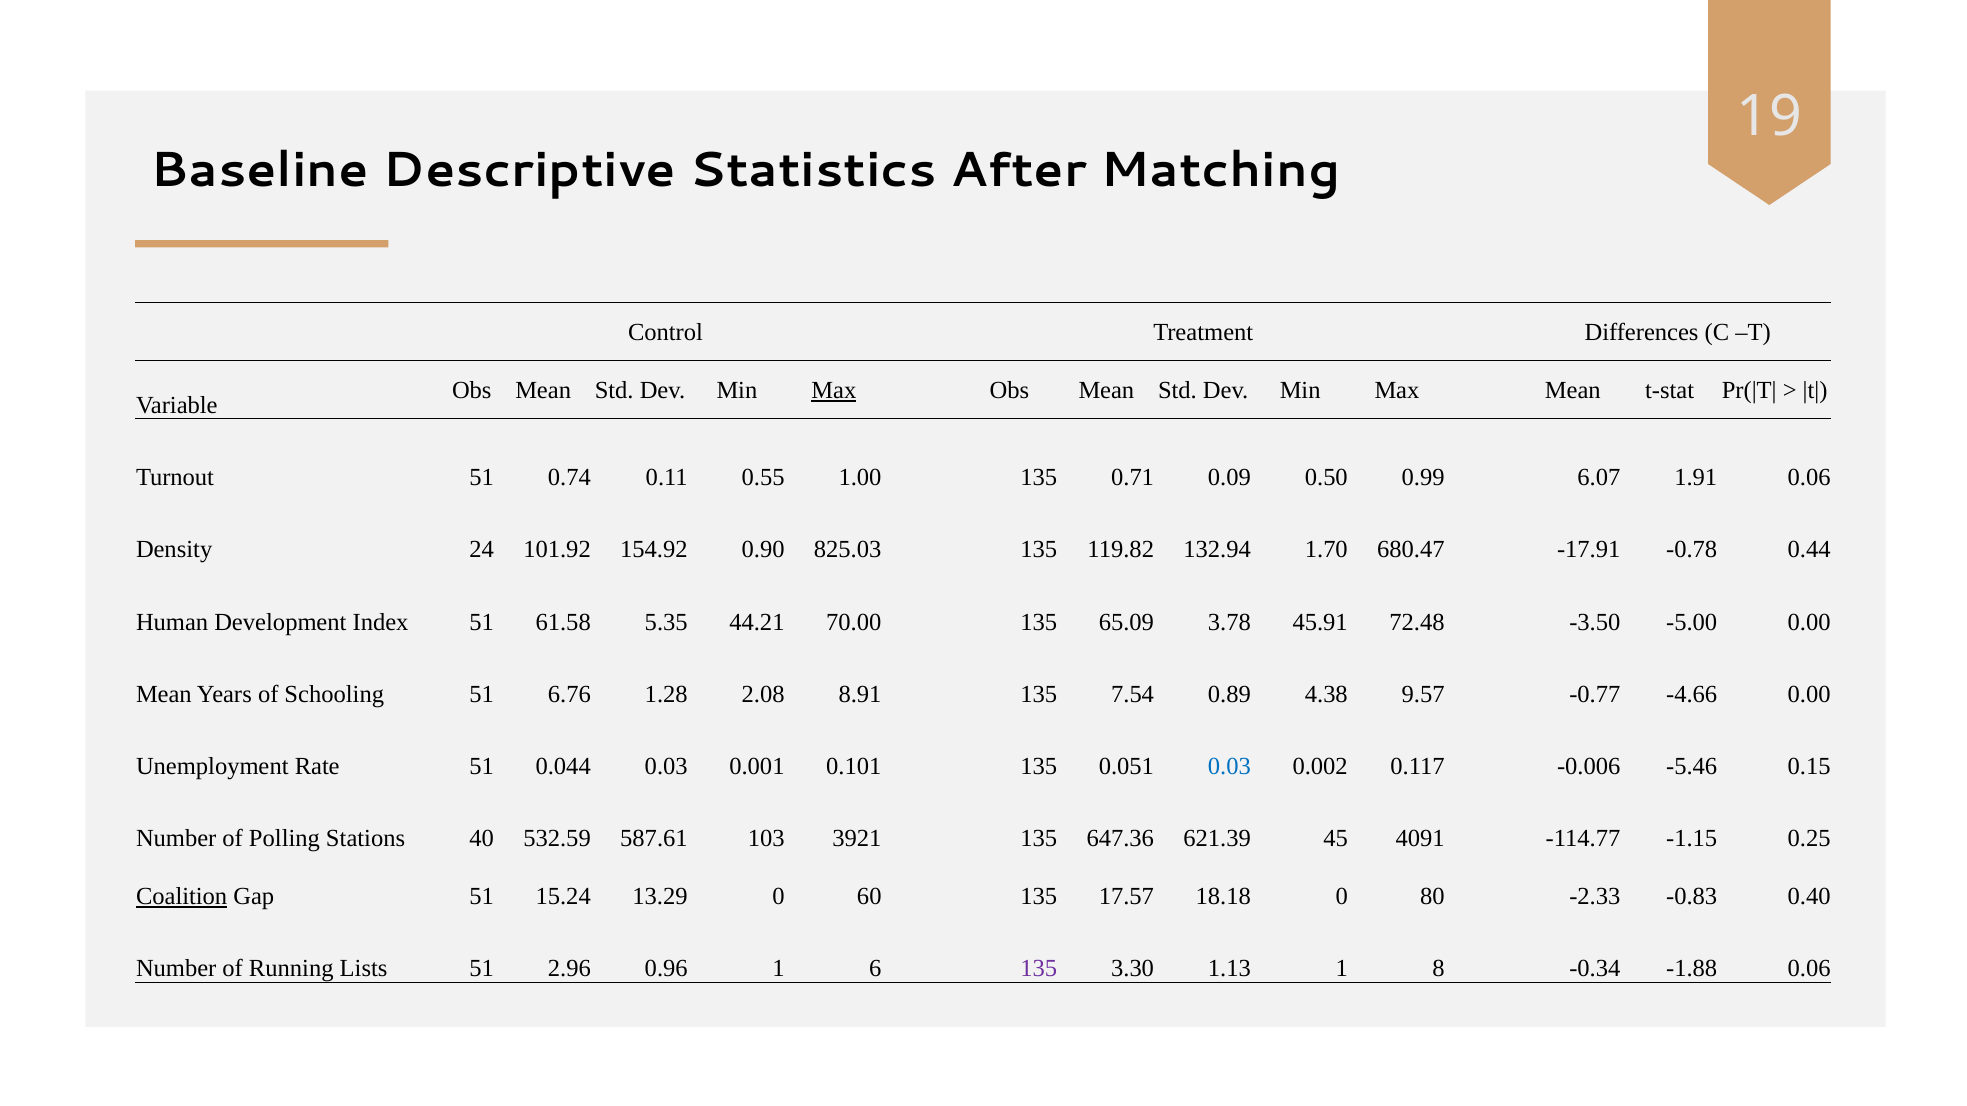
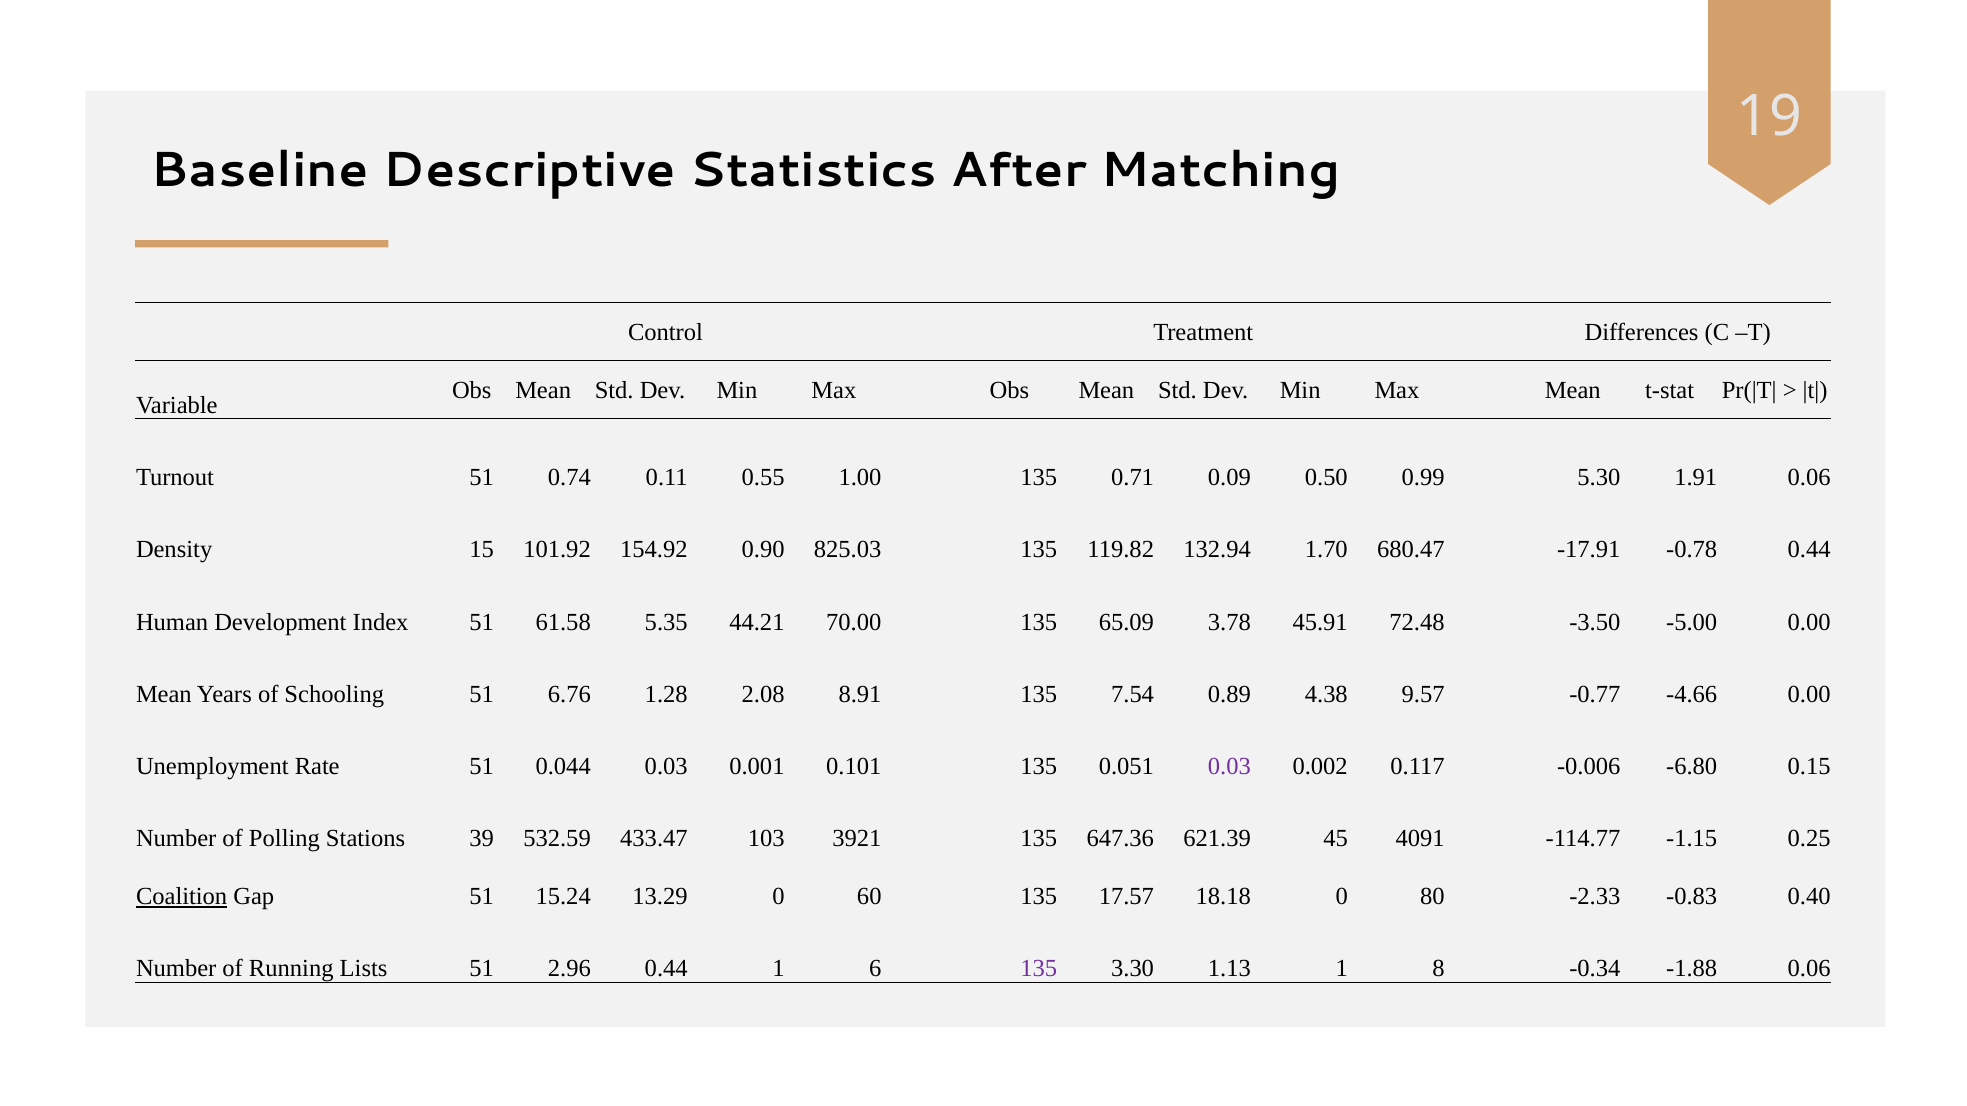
Max at (834, 390) underline: present -> none
6.07: 6.07 -> 5.30
24: 24 -> 15
0.03 at (1229, 767) colour: blue -> purple
-5.46: -5.46 -> -6.80
40: 40 -> 39
587.61: 587.61 -> 433.47
2.96 0.96: 0.96 -> 0.44
